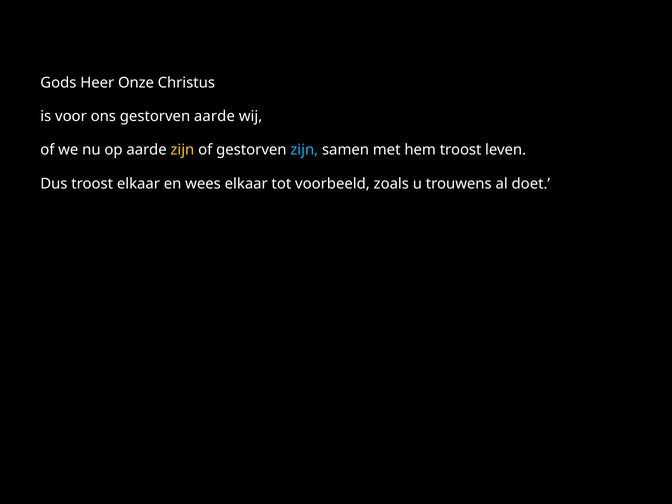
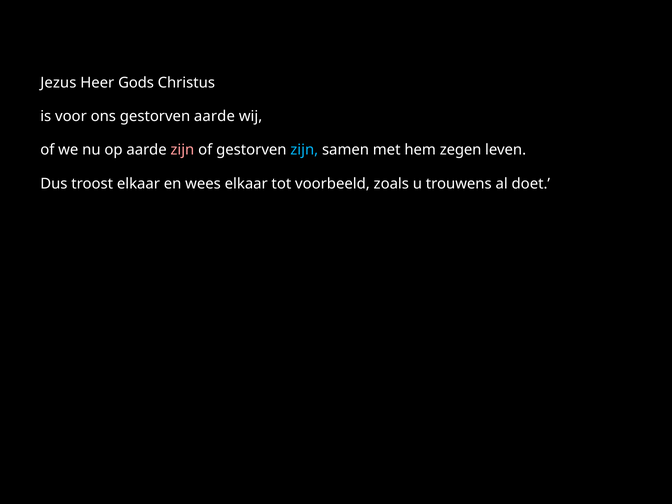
Gods: Gods -> Jezus
Onze: Onze -> Gods
zijn at (182, 150) colour: yellow -> pink
hem troost: troost -> zegen
